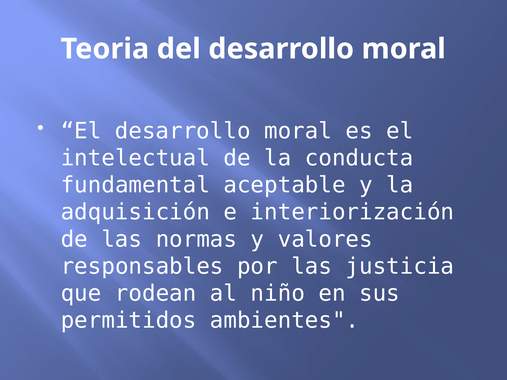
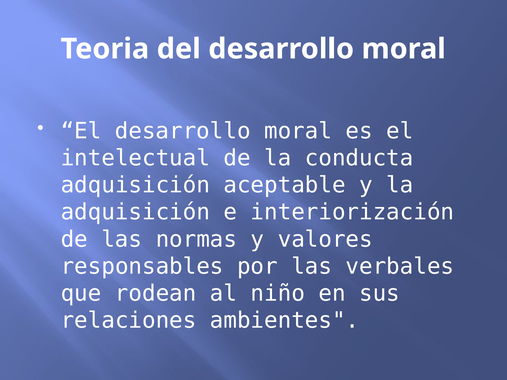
fundamental at (135, 185): fundamental -> adquisición
justicia: justicia -> verbales
permitidos: permitidos -> relaciones
